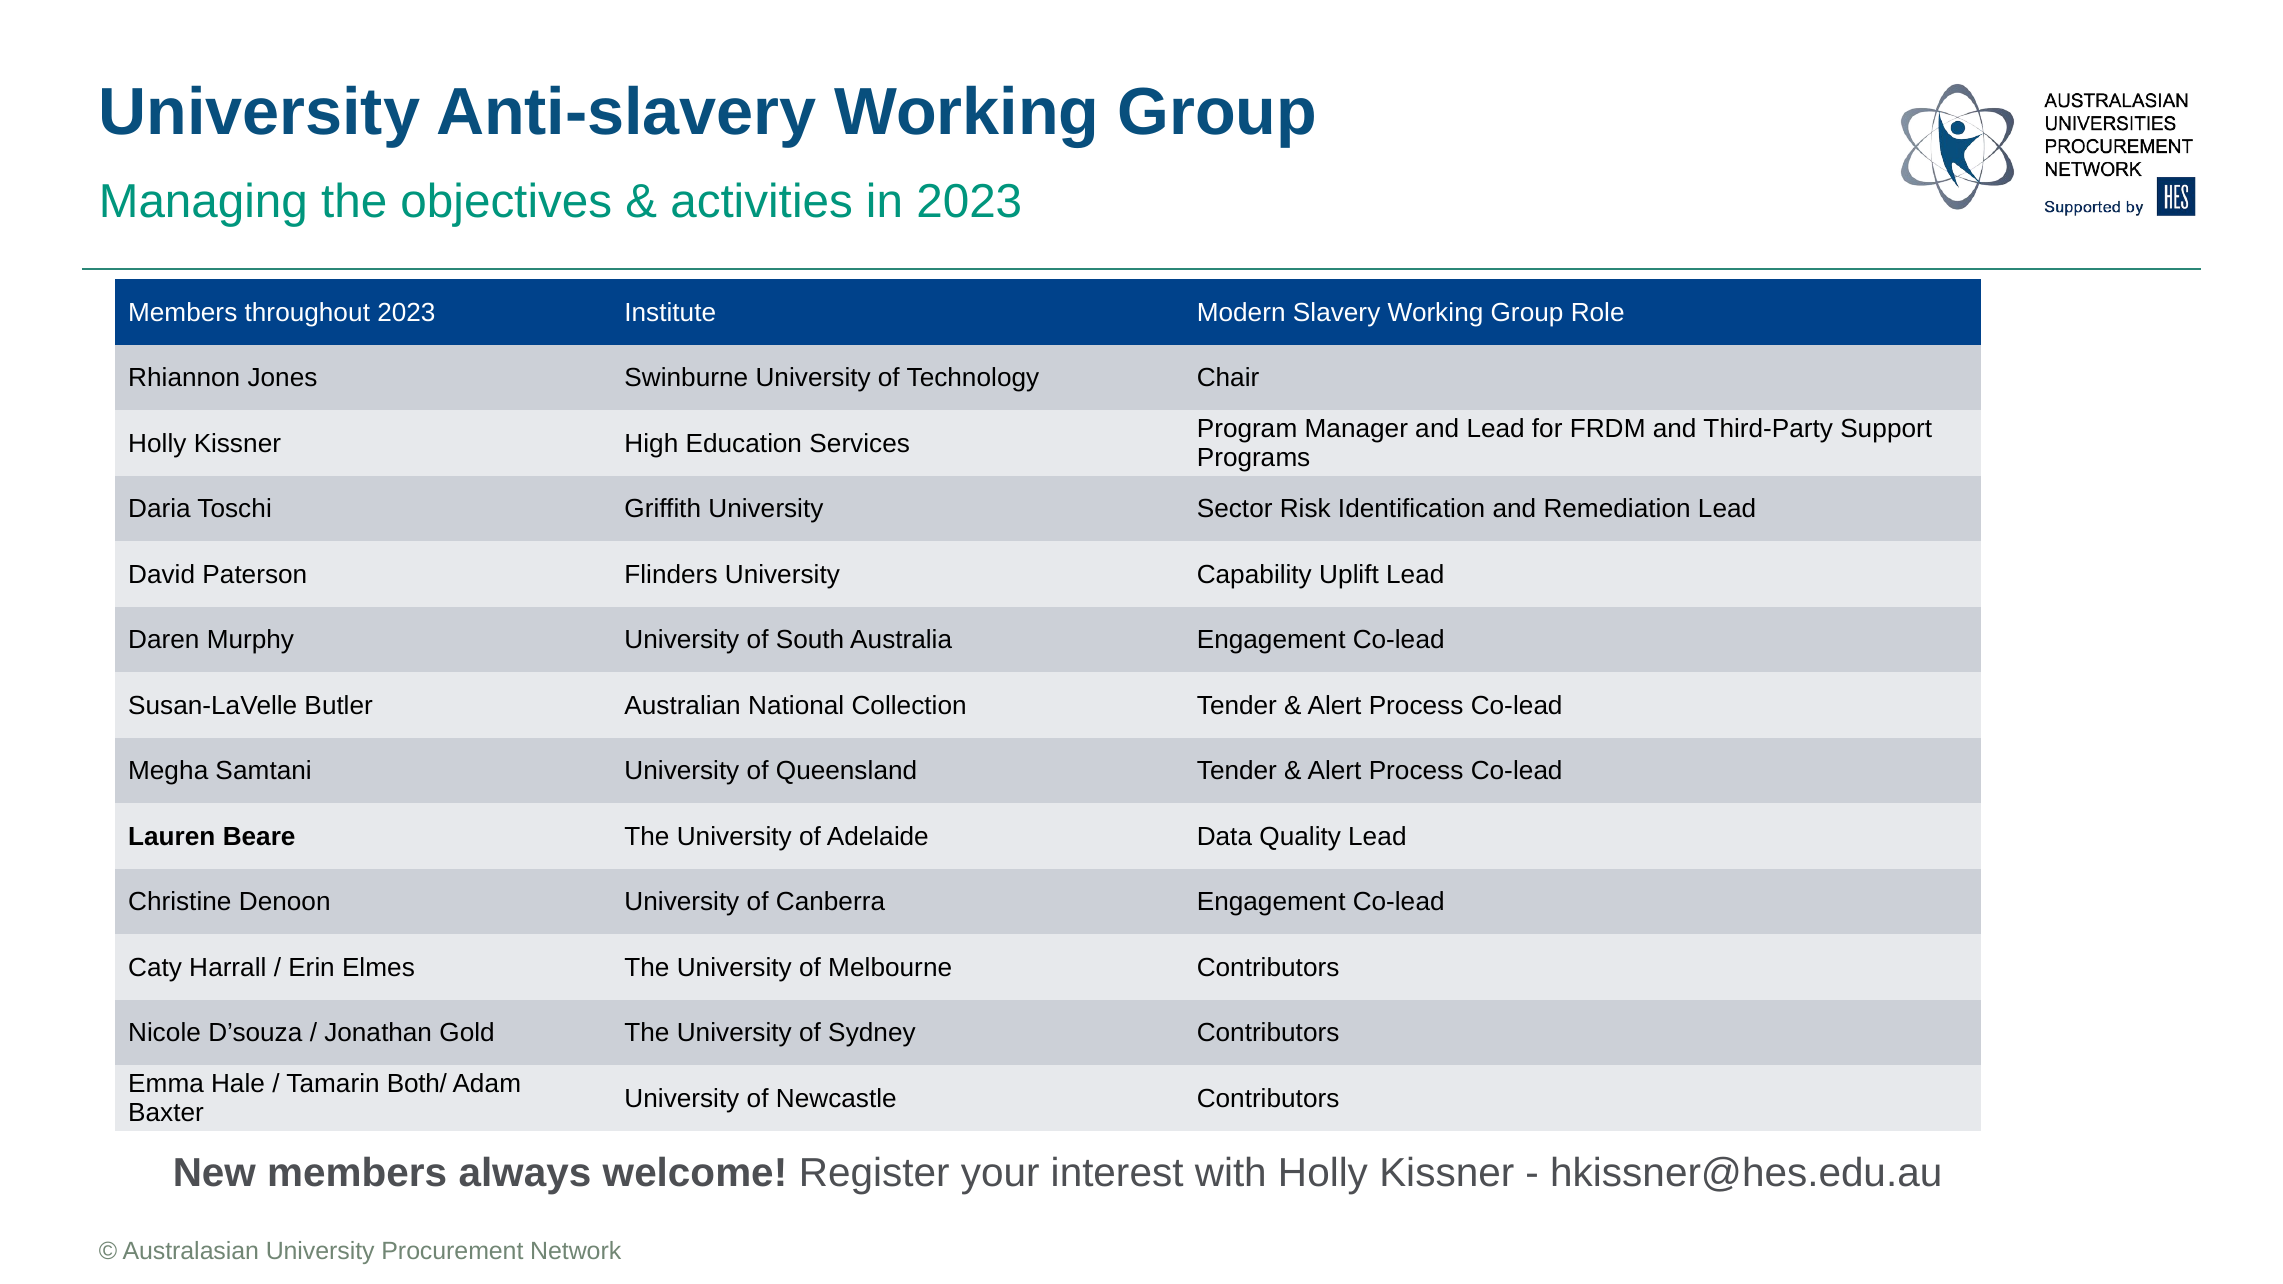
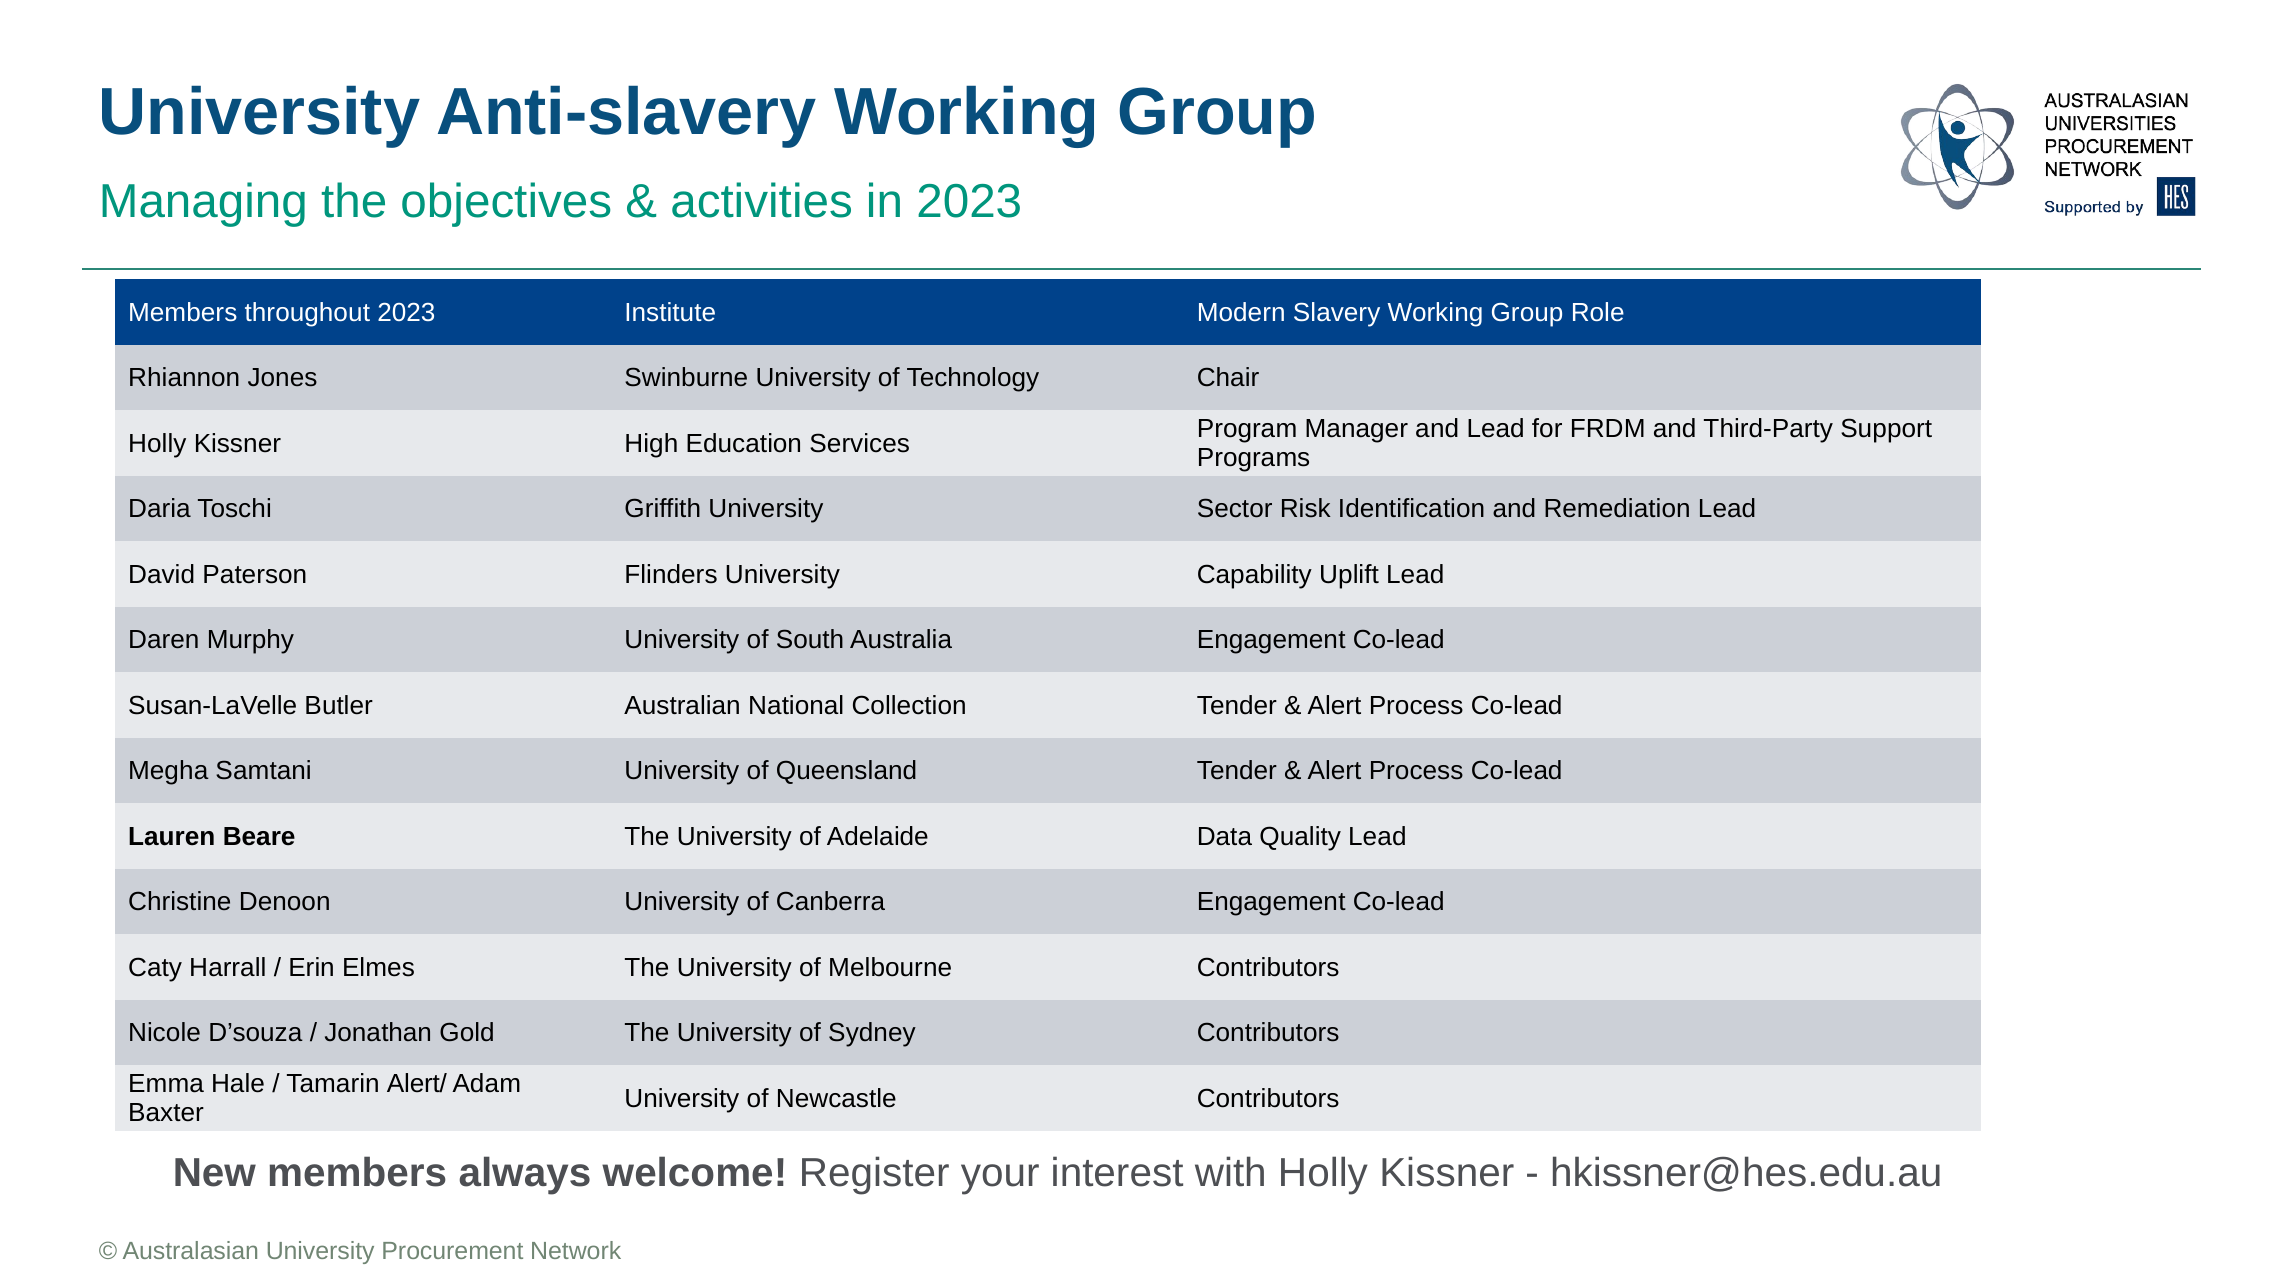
Both/: Both/ -> Alert/
